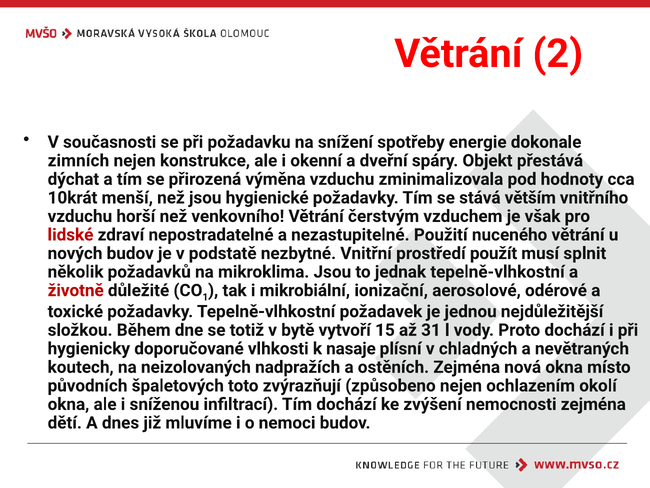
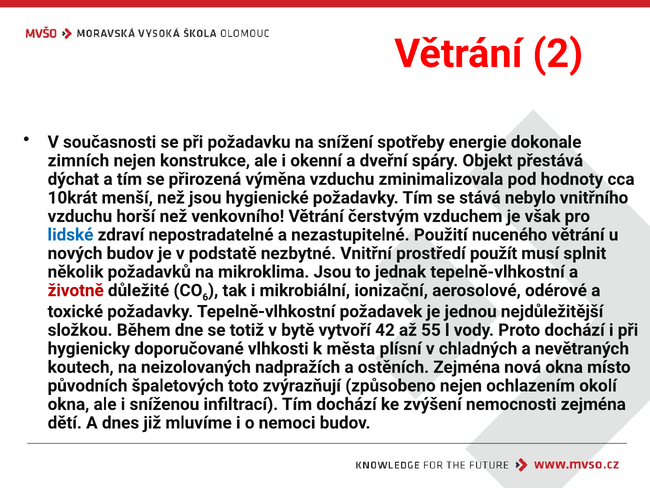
větším: větším -> nebylo
lidské colour: red -> blue
1: 1 -> 6
15: 15 -> 42
31: 31 -> 55
nasaje: nasaje -> města
